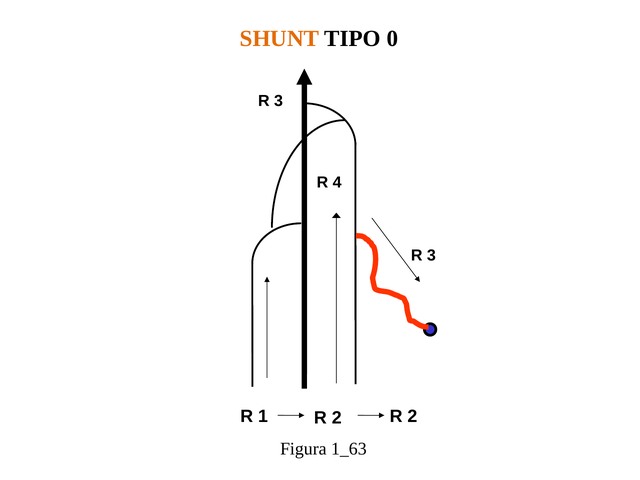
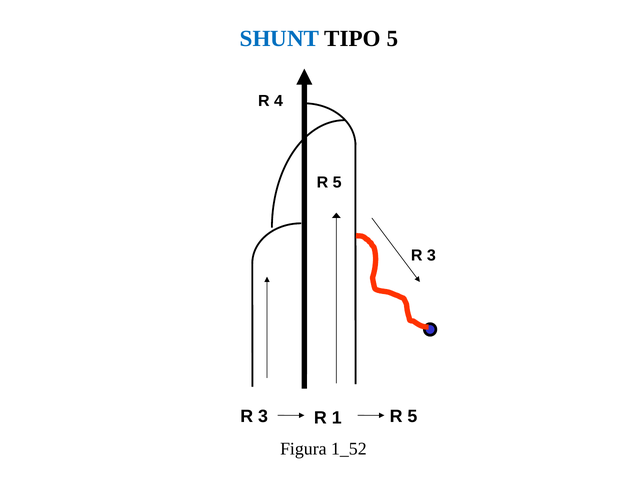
SHUNT colour: orange -> blue
TIPO 0: 0 -> 5
3 at (279, 101): 3 -> 4
4 at (337, 182): 4 -> 5
1 at (263, 417): 1 -> 3
2 at (337, 418): 2 -> 1
2 at (412, 417): 2 -> 5
1_63: 1_63 -> 1_52
